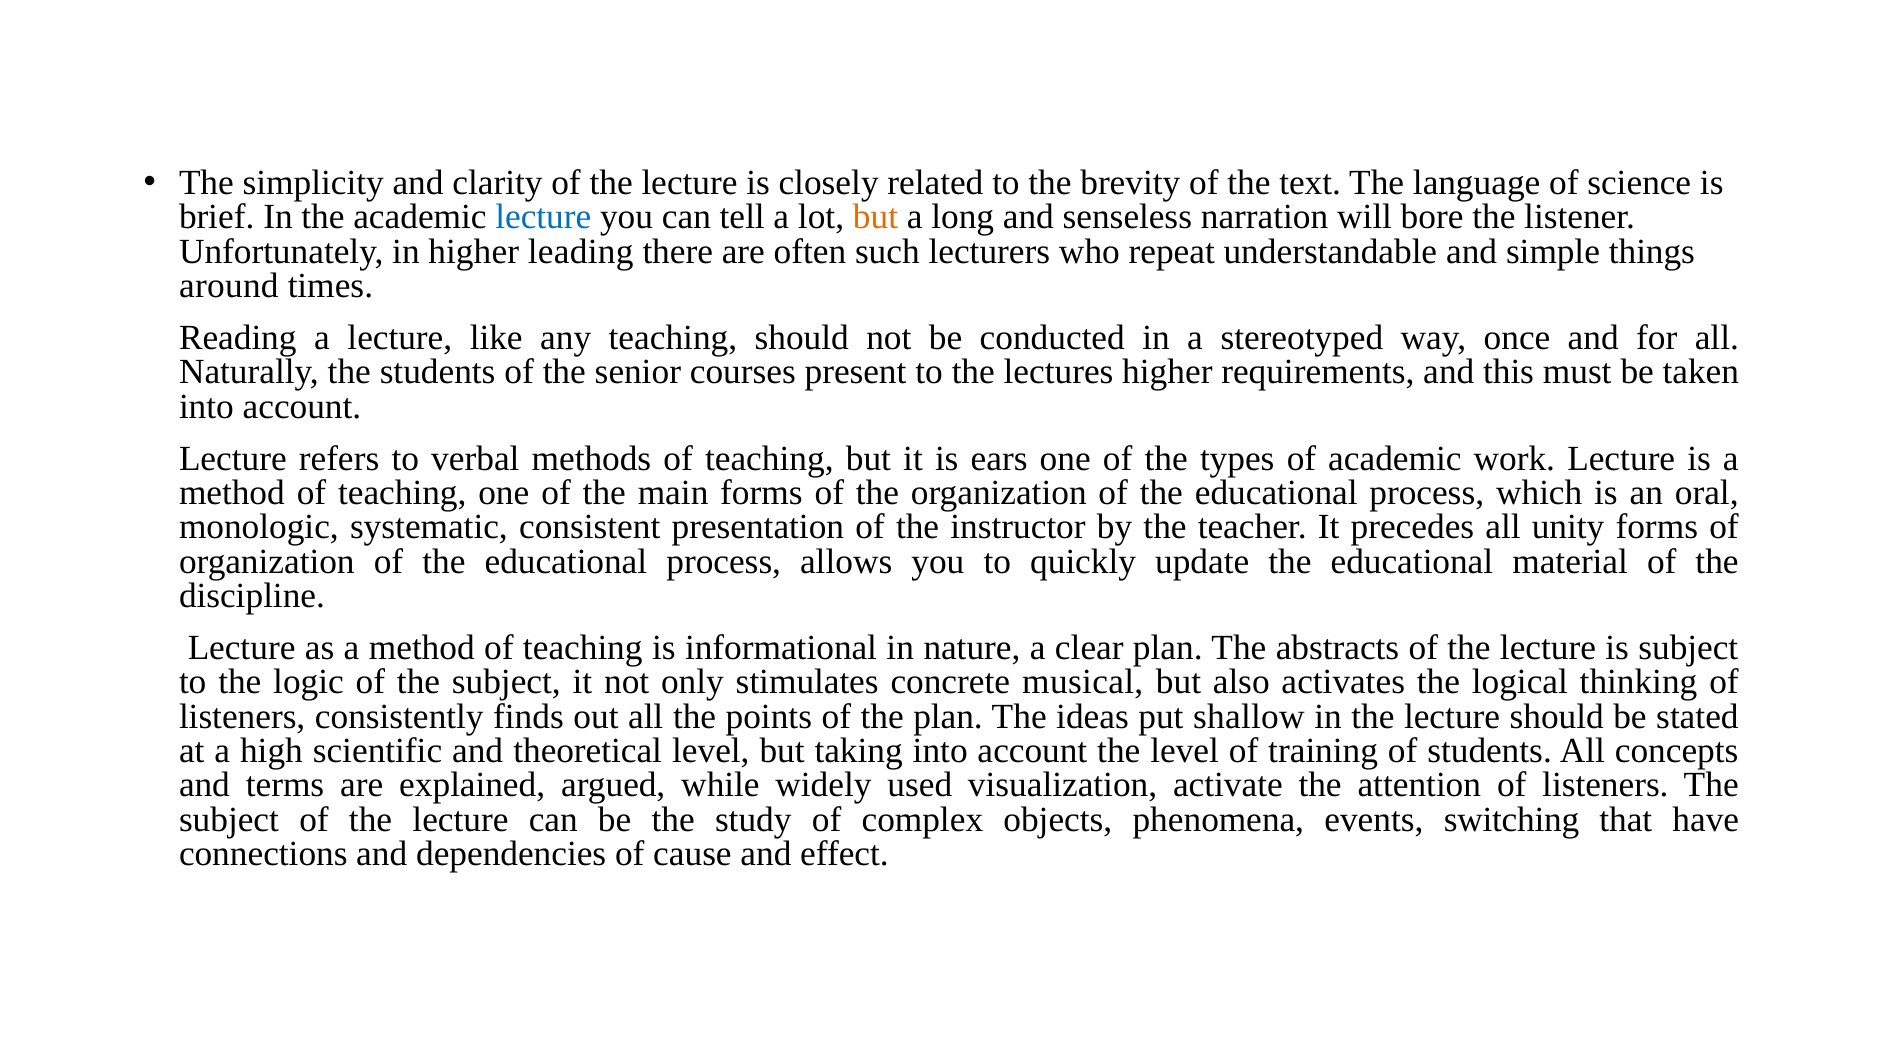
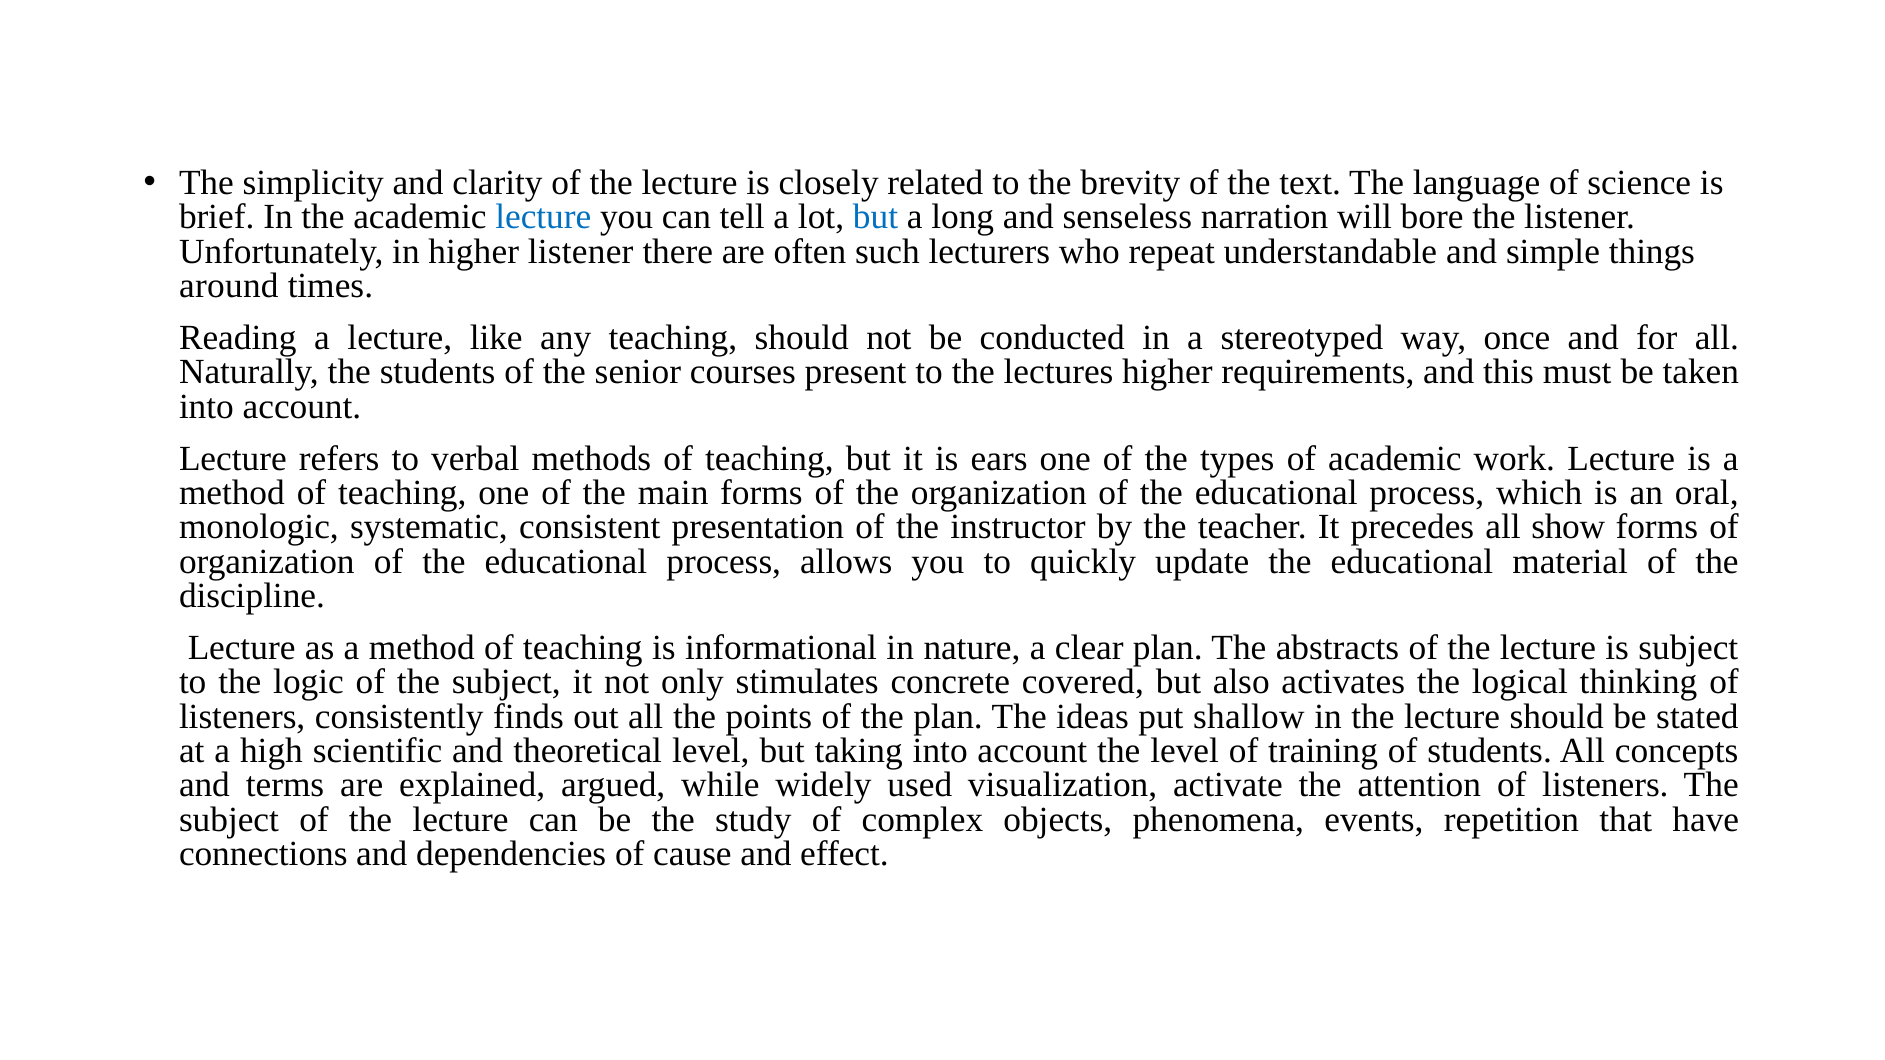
but at (876, 217) colour: orange -> blue
higher leading: leading -> listener
unity: unity -> show
musical: musical -> covered
switching: switching -> repetition
